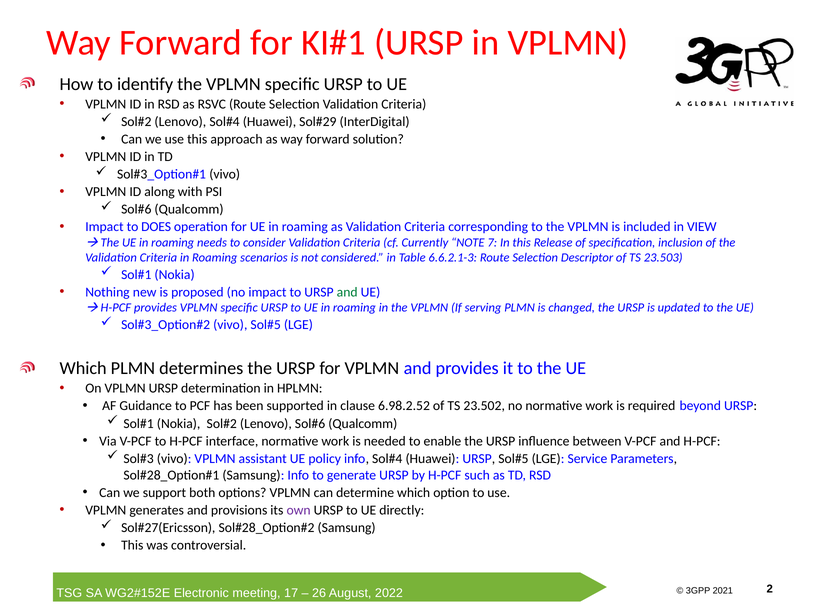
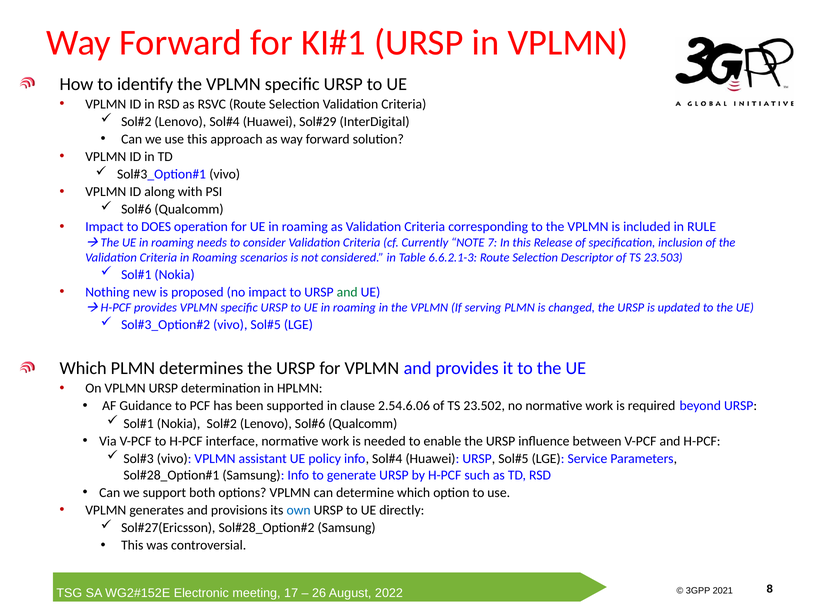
VIEW: VIEW -> RULE
6.98.2.52: 6.98.2.52 -> 2.54.6.06
own colour: purple -> blue
2: 2 -> 8
